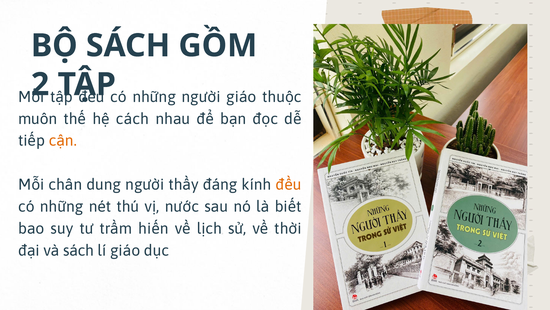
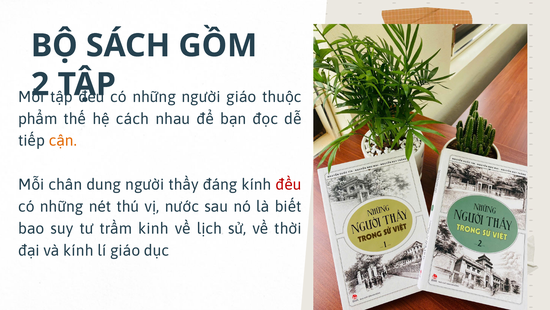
muôn: muôn -> phẩm
đều at (289, 184) colour: orange -> red
hiến: hiến -> kinh
và sách: sách -> kính
